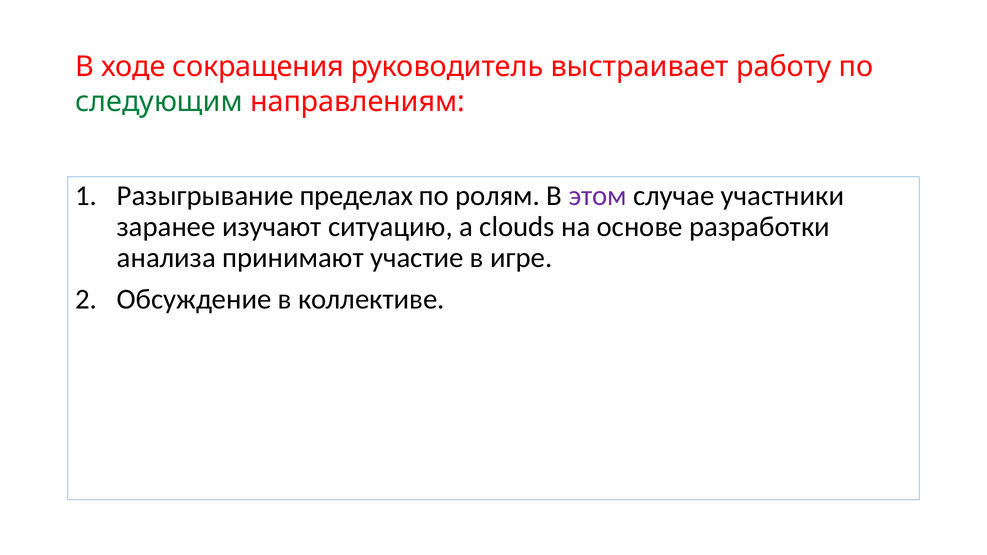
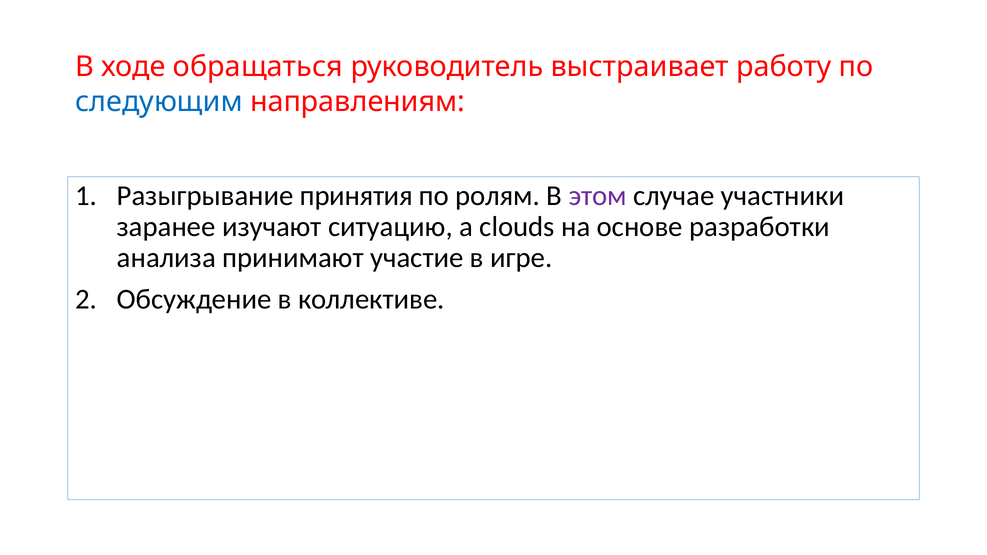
сокращения: сокращения -> обращаться
следующим colour: green -> blue
пределах: пределах -> принятия
